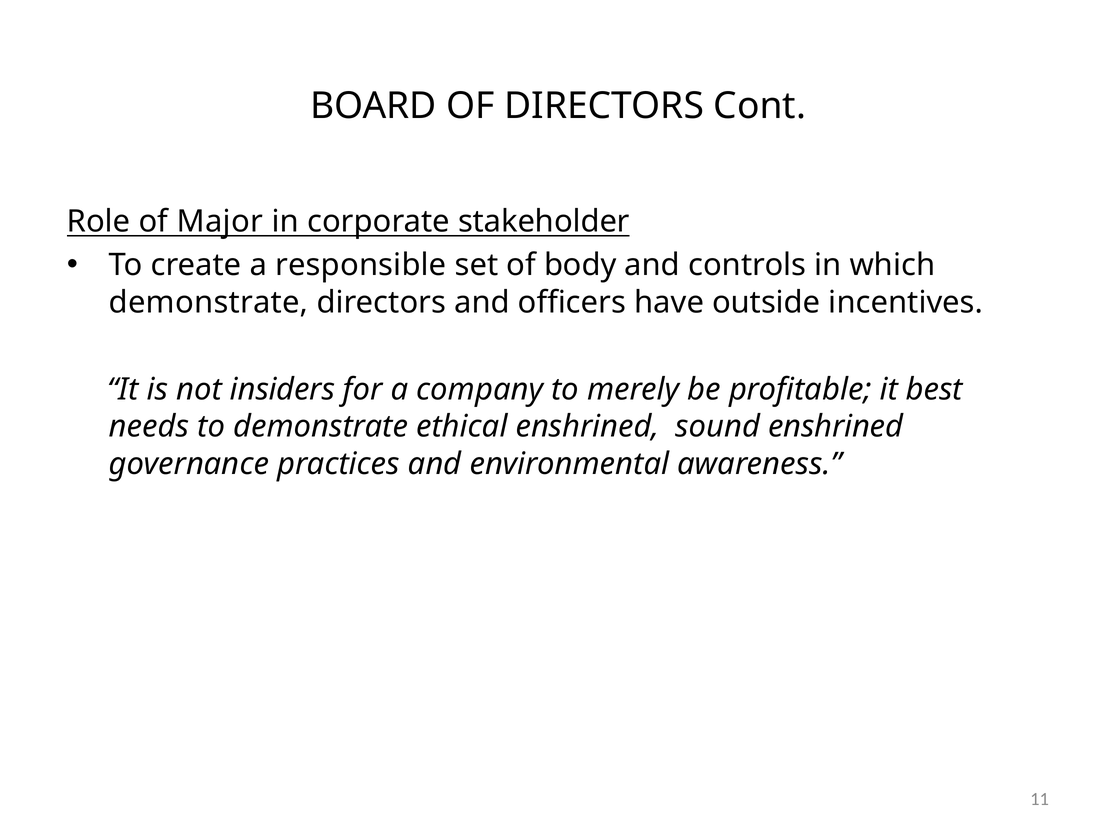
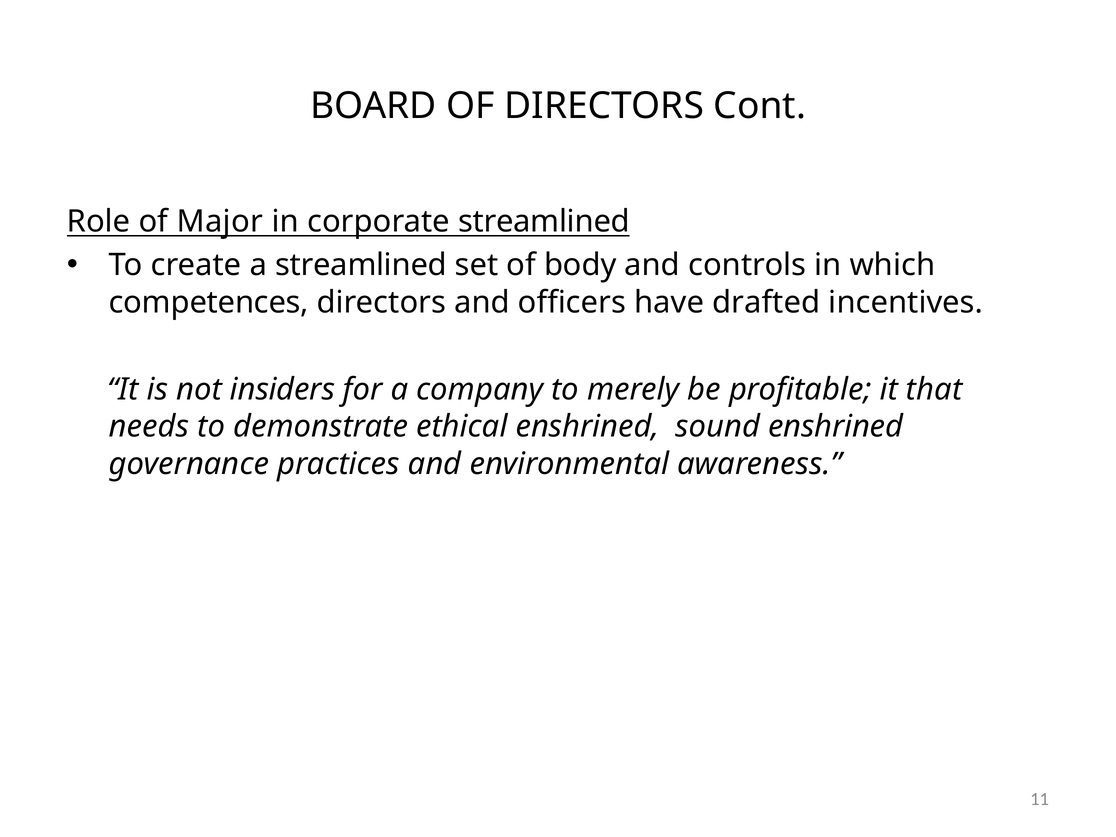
corporate stakeholder: stakeholder -> streamlined
a responsible: responsible -> streamlined
demonstrate at (209, 302): demonstrate -> competences
outside: outside -> drafted
best: best -> that
